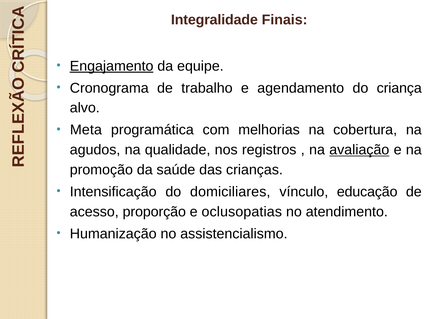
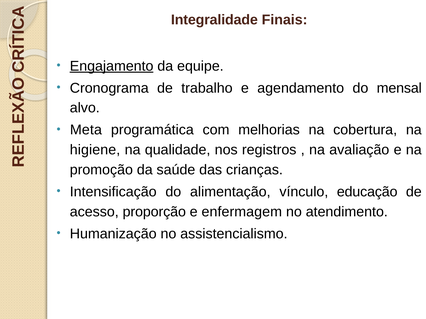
criança: criança -> mensal
agudos: agudos -> higiene
avaliação underline: present -> none
domiciliares: domiciliares -> alimentação
oclusopatias: oclusopatias -> enfermagem
